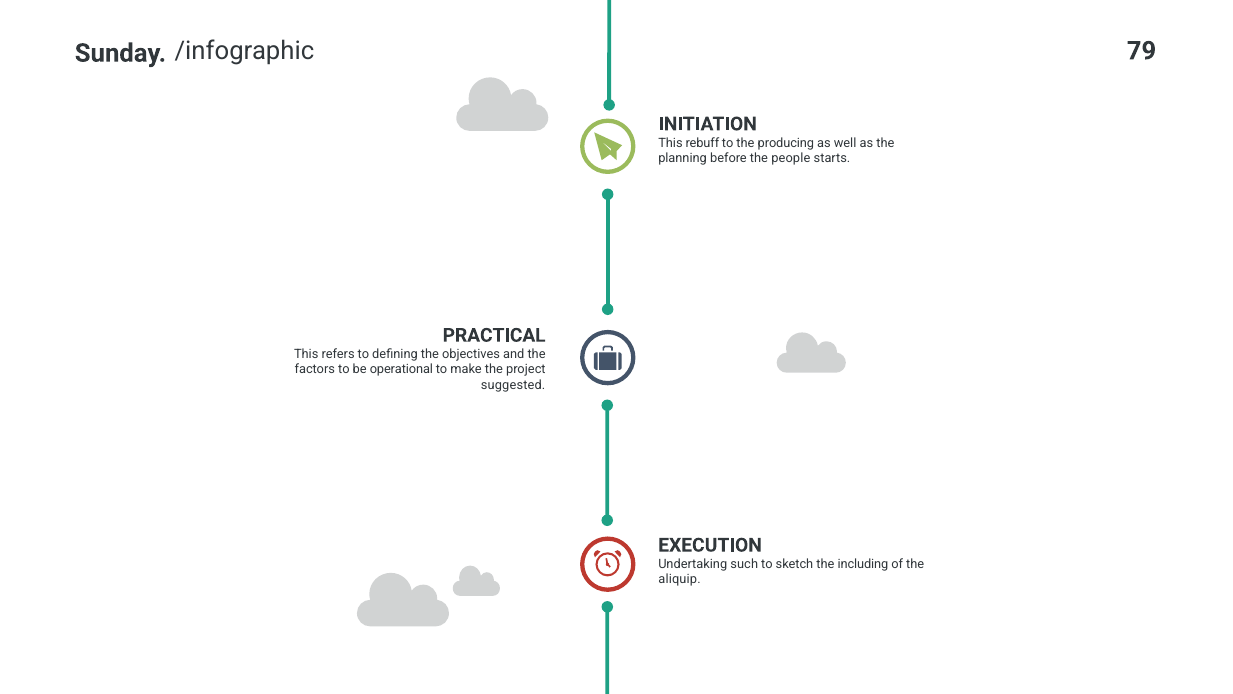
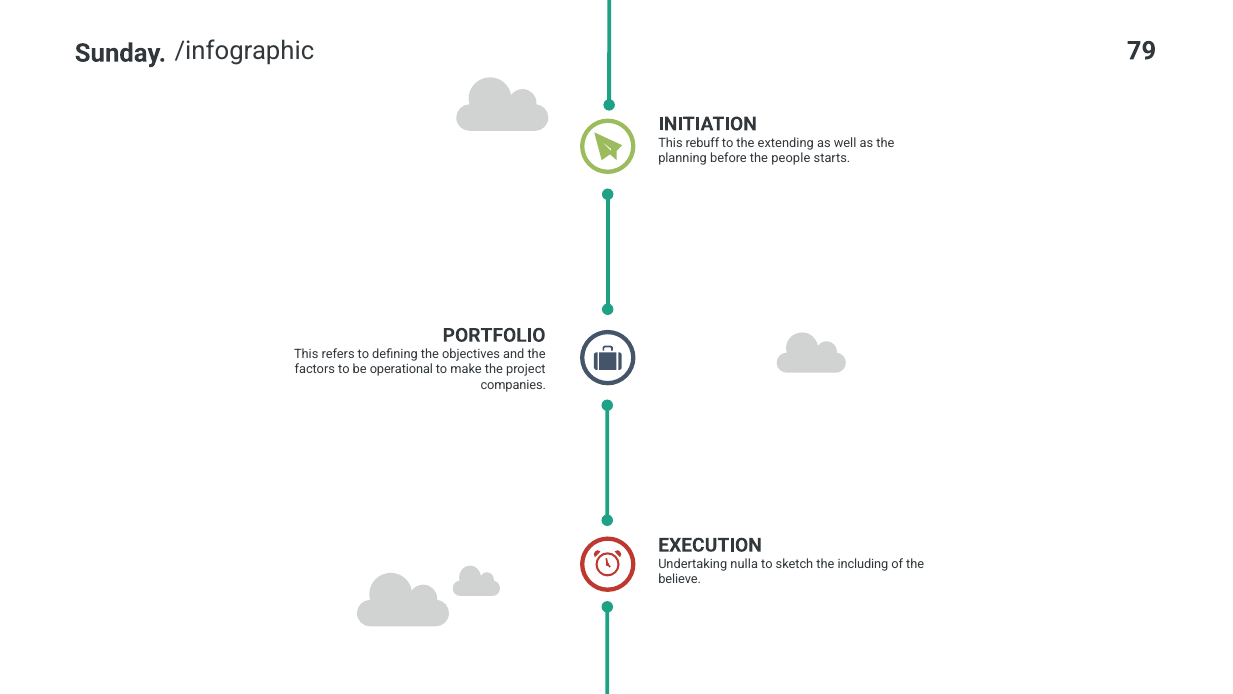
producing: producing -> extending
PRACTICAL: PRACTICAL -> PORTFOLIO
suggested: suggested -> companies
such: such -> nulla
aliquip: aliquip -> believe
